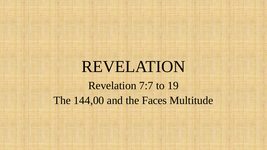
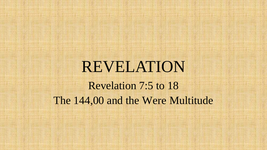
7:7: 7:7 -> 7:5
19: 19 -> 18
Faces: Faces -> Were
